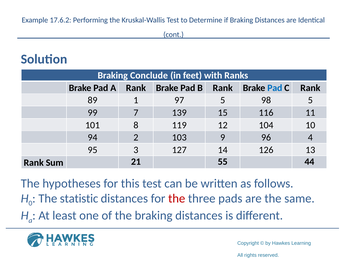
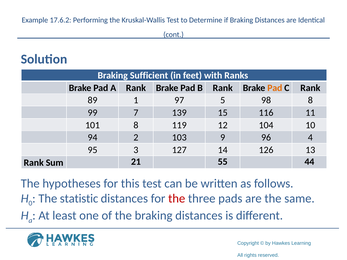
Conclude: Conclude -> Sufficient
Pad at (275, 88) colour: blue -> orange
98 5: 5 -> 8
